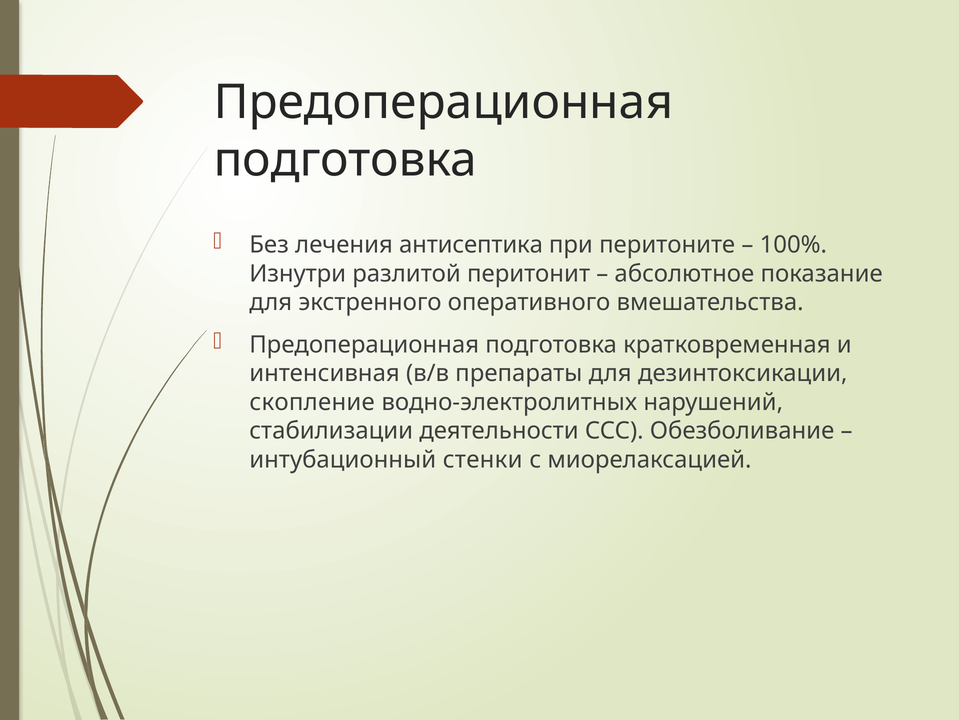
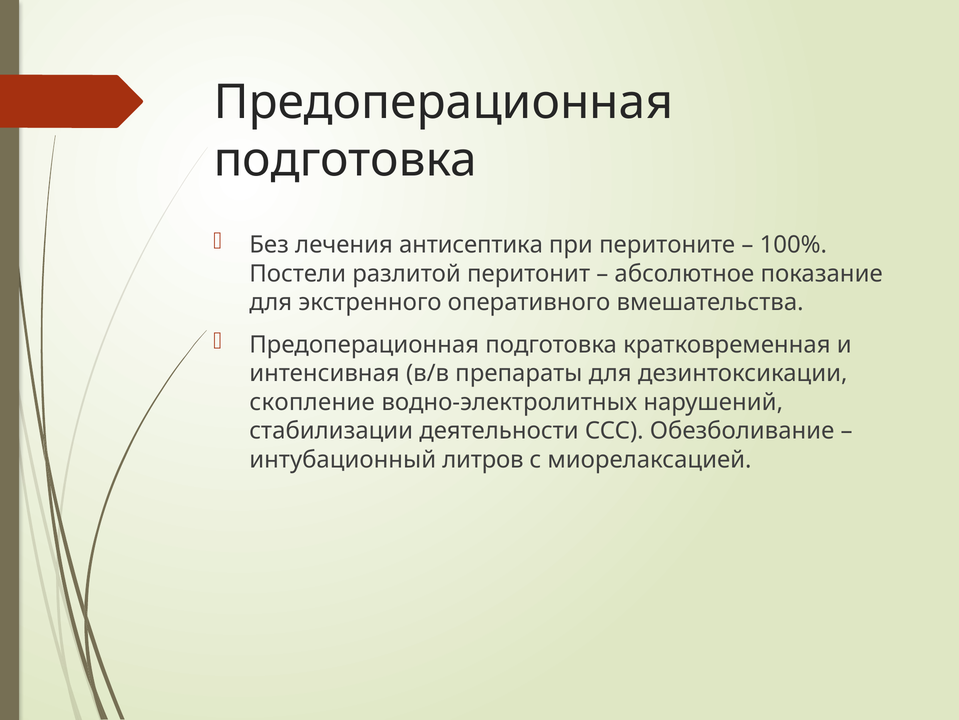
Изнутри: Изнутри -> Постели
стенки: стенки -> литров
